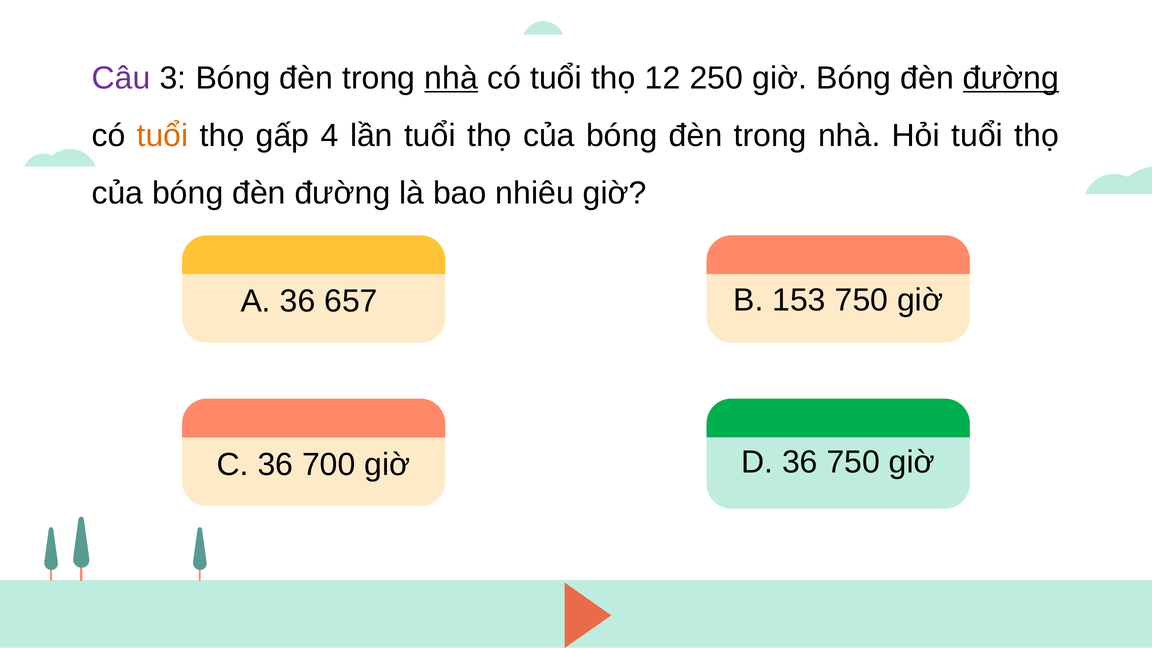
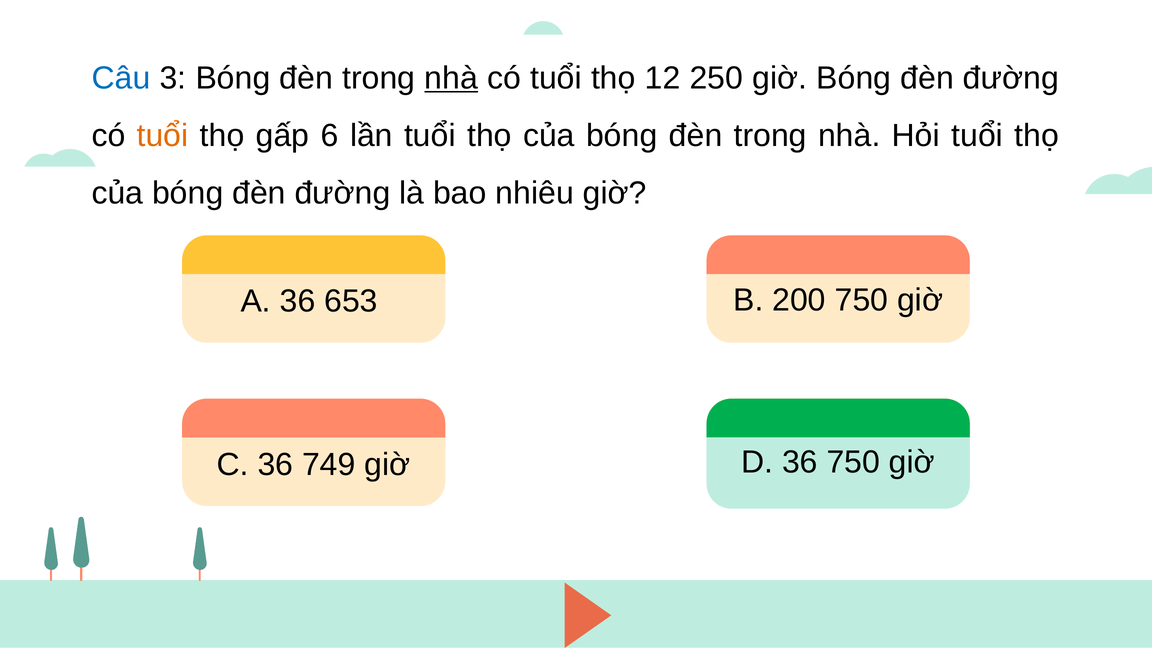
Câu colour: purple -> blue
đường at (1011, 78) underline: present -> none
4: 4 -> 6
657: 657 -> 653
153: 153 -> 200
700: 700 -> 749
